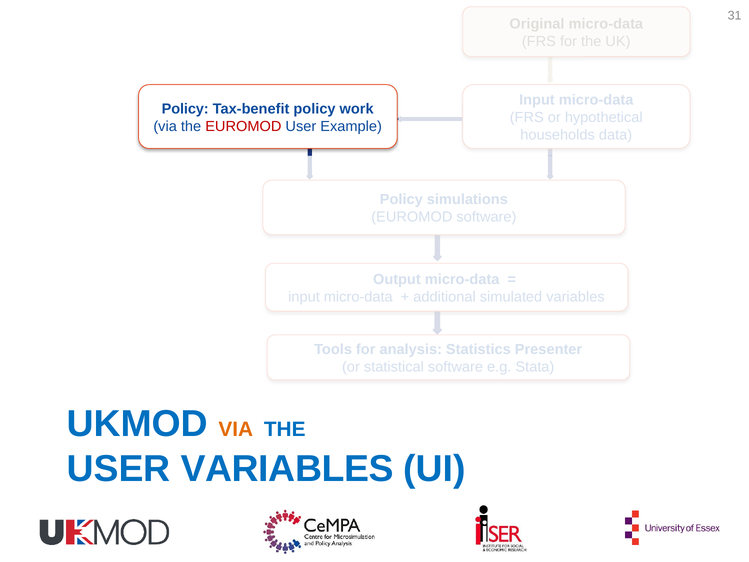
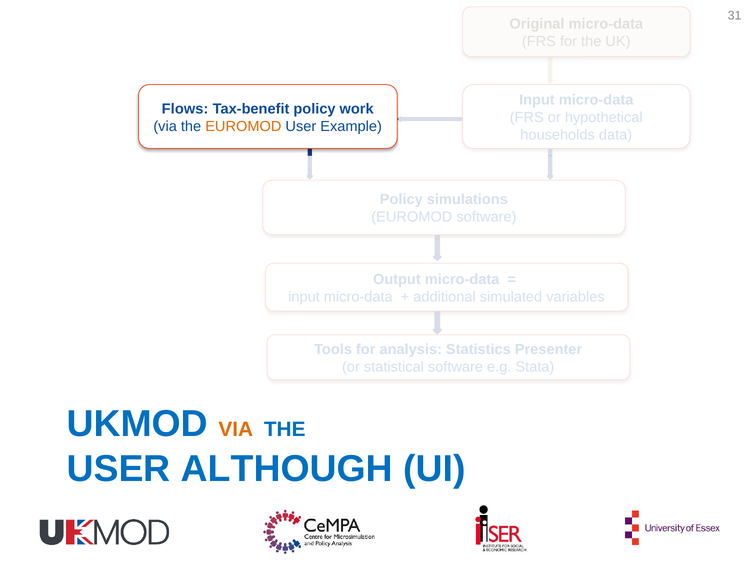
Policy at (185, 109): Policy -> Flows
EUROMOD at (243, 126) colour: red -> orange
USER VARIABLES: VARIABLES -> ALTHOUGH
